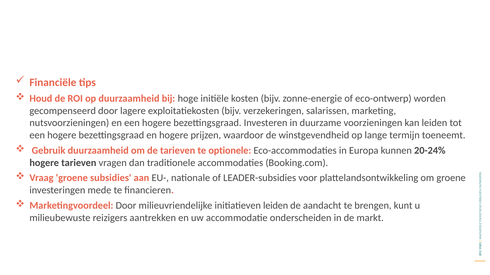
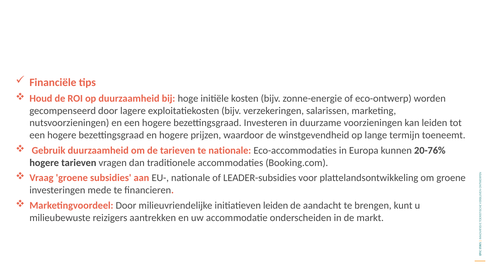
te optionele: optionele -> nationale
20-24%: 20-24% -> 20-76%
